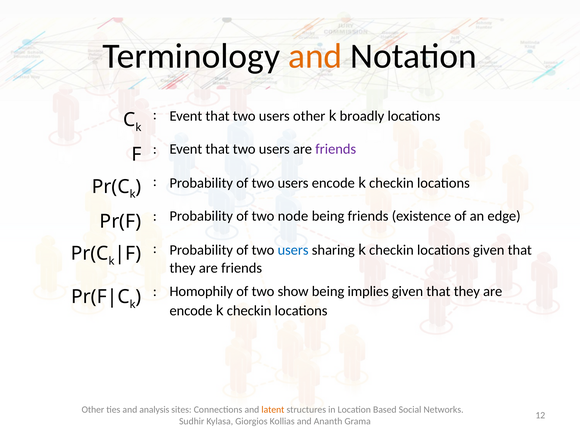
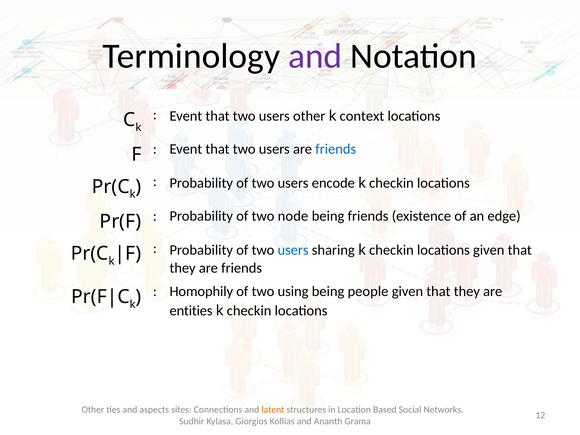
and at (315, 56) colour: orange -> purple
broadly: broadly -> context
friends at (336, 149) colour: purple -> blue
show: show -> using
implies: implies -> people
encode at (191, 311): encode -> entities
analysis: analysis -> aspects
